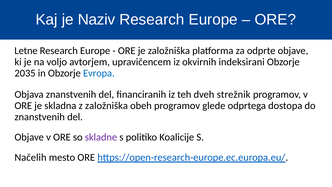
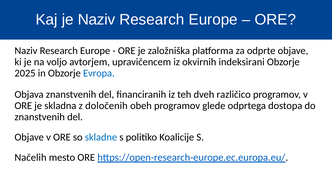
Letne at (26, 51): Letne -> Naziv
2035: 2035 -> 2025
strežnik: strežnik -> različico
z založniška: založniška -> določenih
skladne colour: purple -> blue
